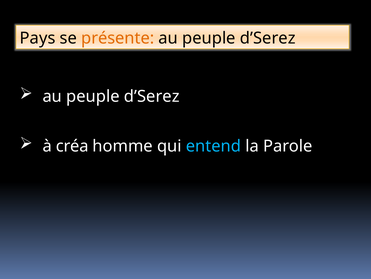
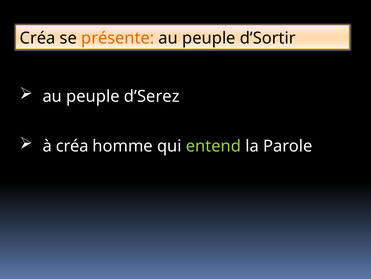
Pays at (38, 38): Pays -> Créa
d’Serez at (268, 38): d’Serez -> d’Sortir
entend colour: light blue -> light green
